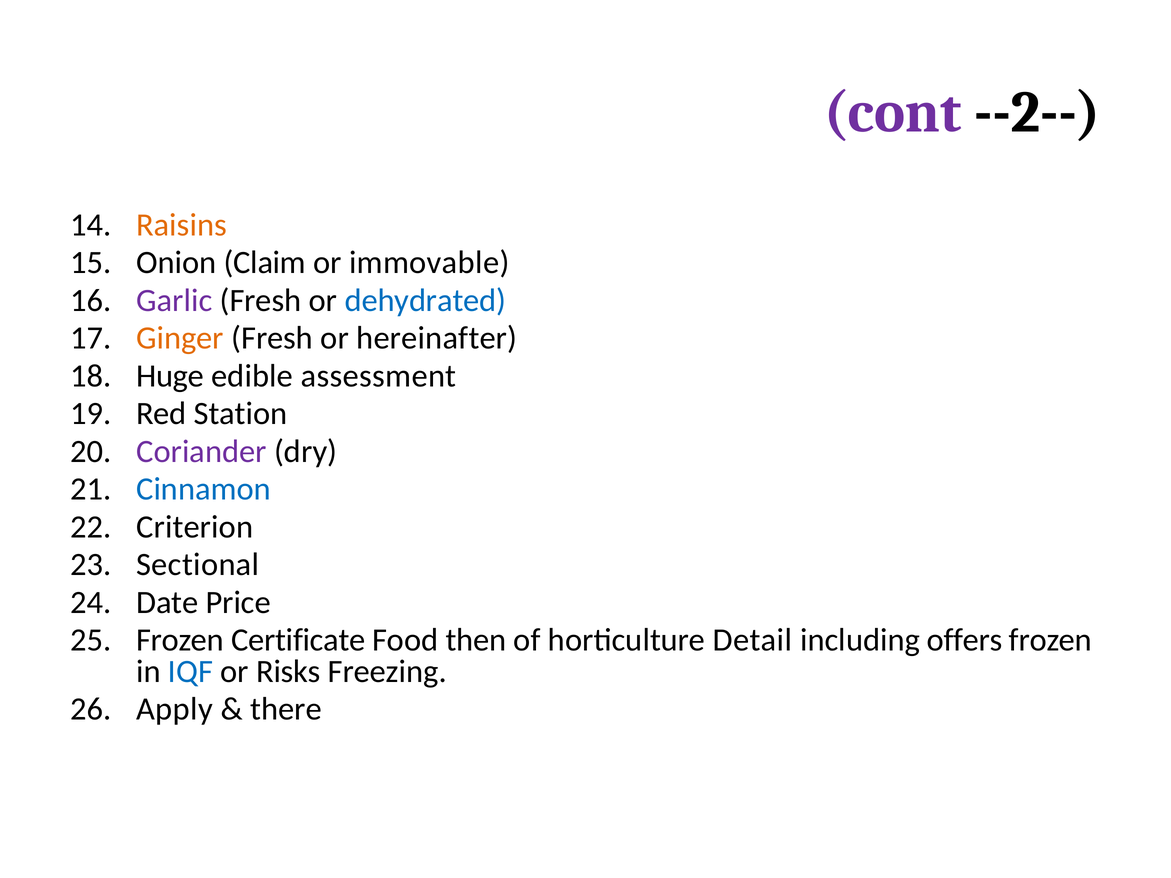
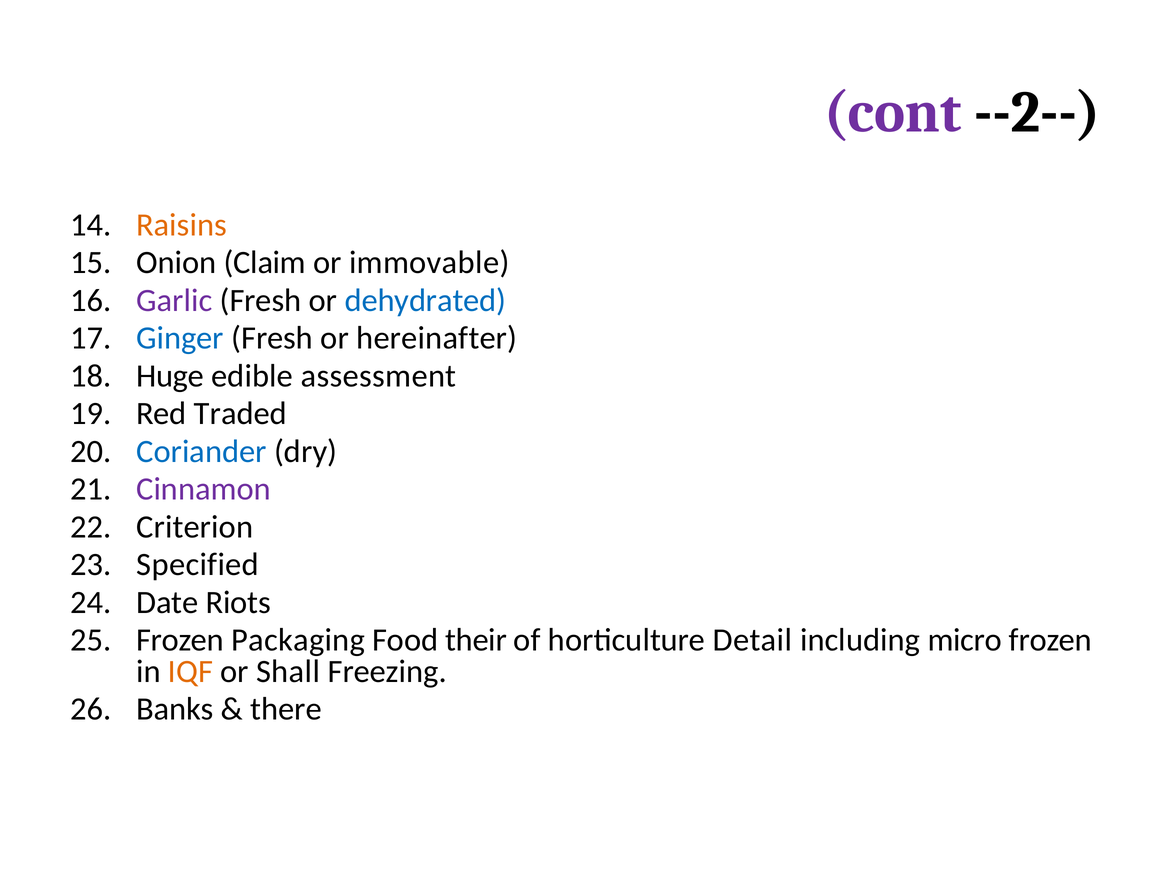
Ginger colour: orange -> blue
Station: Station -> Traded
Coriander colour: purple -> blue
Cinnamon colour: blue -> purple
Sectional: Sectional -> Specified
Price: Price -> Riots
Certificate: Certificate -> Packaging
then: then -> their
offers: offers -> micro
IQF colour: blue -> orange
Risks: Risks -> Shall
Apply: Apply -> Banks
